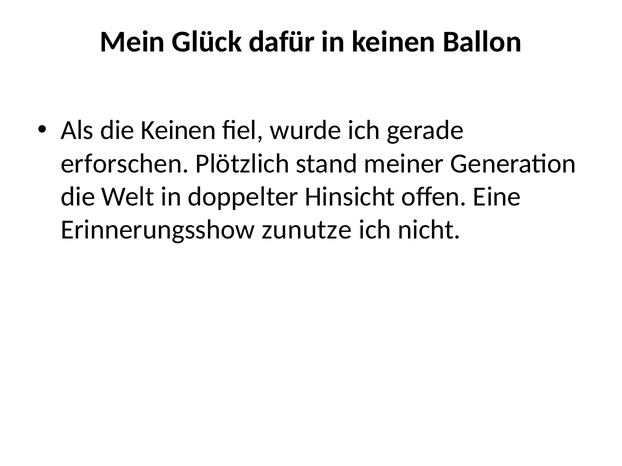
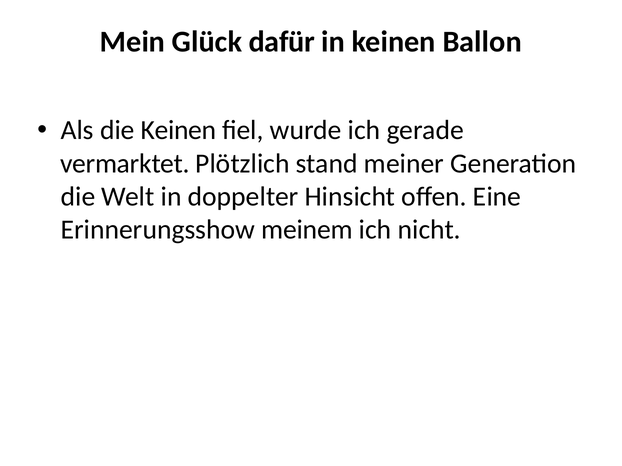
erforschen: erforschen -> vermarktet
zunutze: zunutze -> meinem
